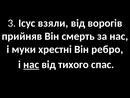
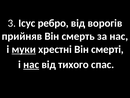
взяли: взяли -> ребро
муки underline: none -> present
ребро: ребро -> смерті
